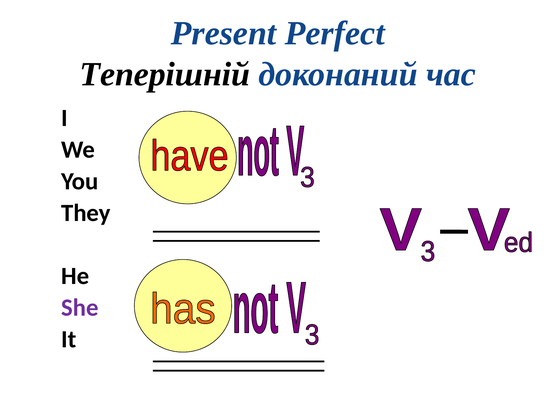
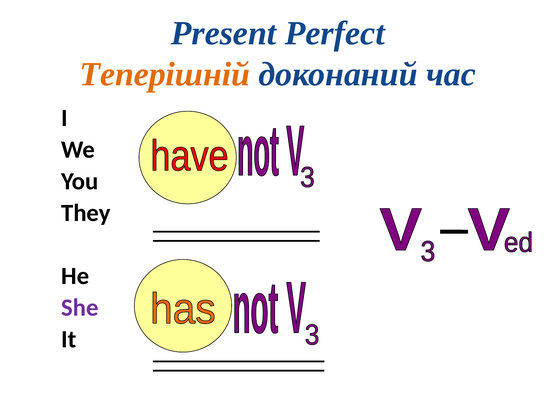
Теперішній colour: black -> orange
